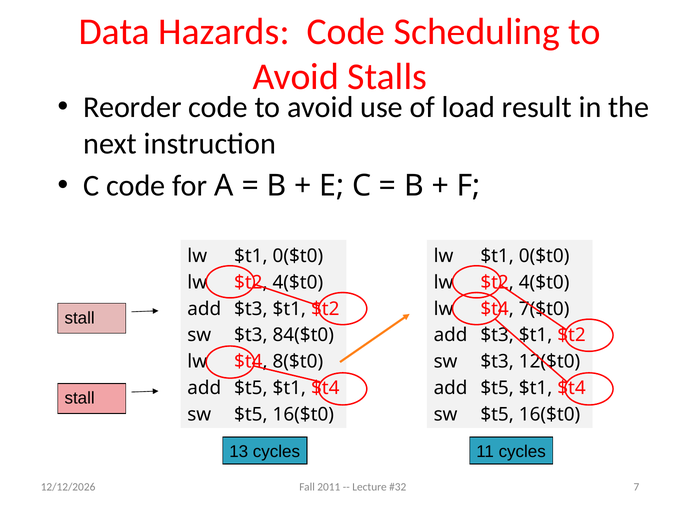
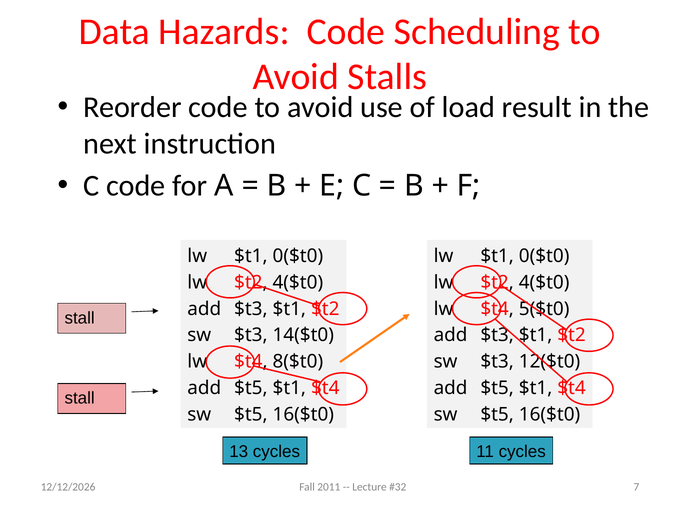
7($t0: 7($t0 -> 5($t0
84($t0: 84($t0 -> 14($t0
